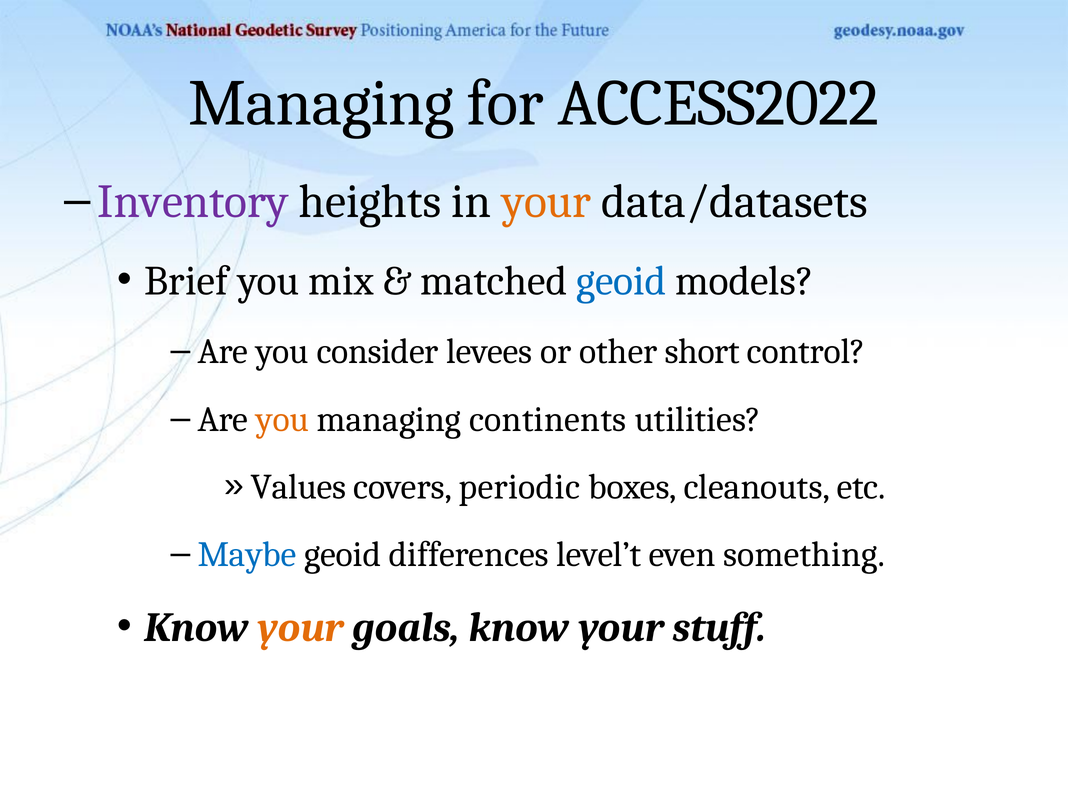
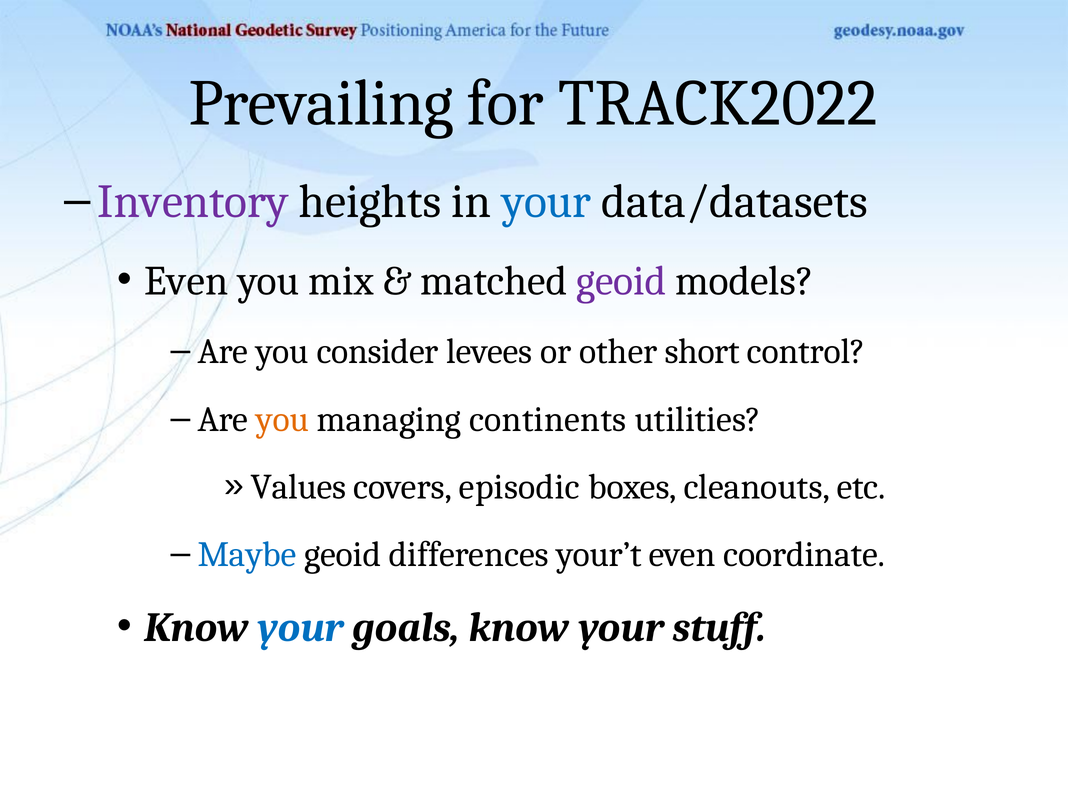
Managing at (321, 103): Managing -> Prevailing
ACCESS2022: ACCESS2022 -> TRACK2022
your at (546, 202) colour: orange -> blue
Brief at (186, 281): Brief -> Even
geoid at (621, 281) colour: blue -> purple
periodic: periodic -> episodic
level’t: level’t -> your’t
something: something -> coordinate
your at (301, 627) colour: orange -> blue
